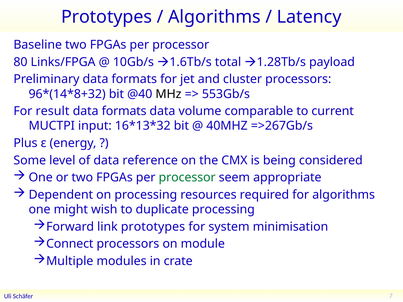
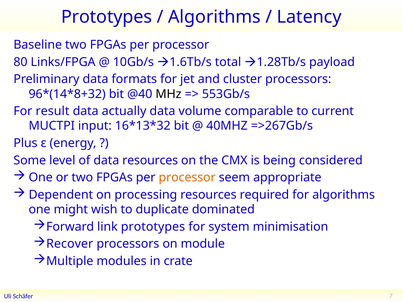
formats at (124, 111): formats -> actually
data reference: reference -> resources
processor at (187, 178) colour: green -> orange
duplicate processing: processing -> dominated
Connect: Connect -> Recover
